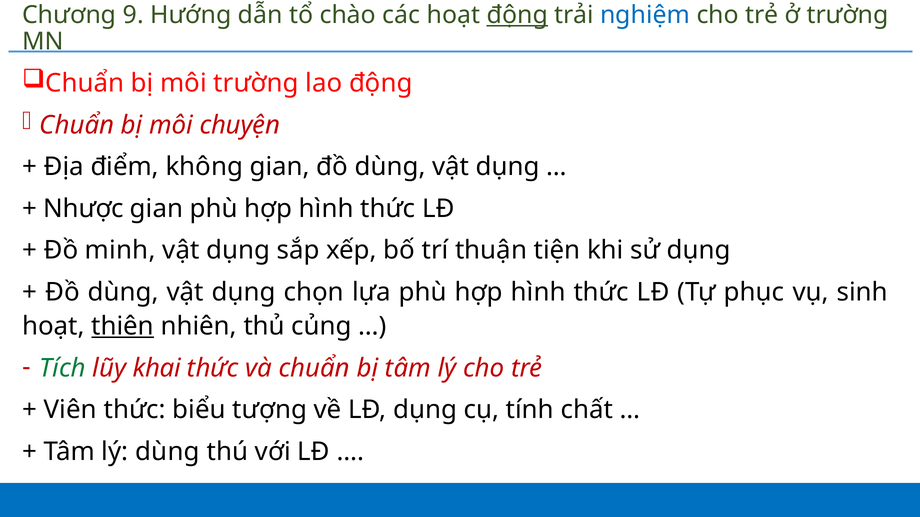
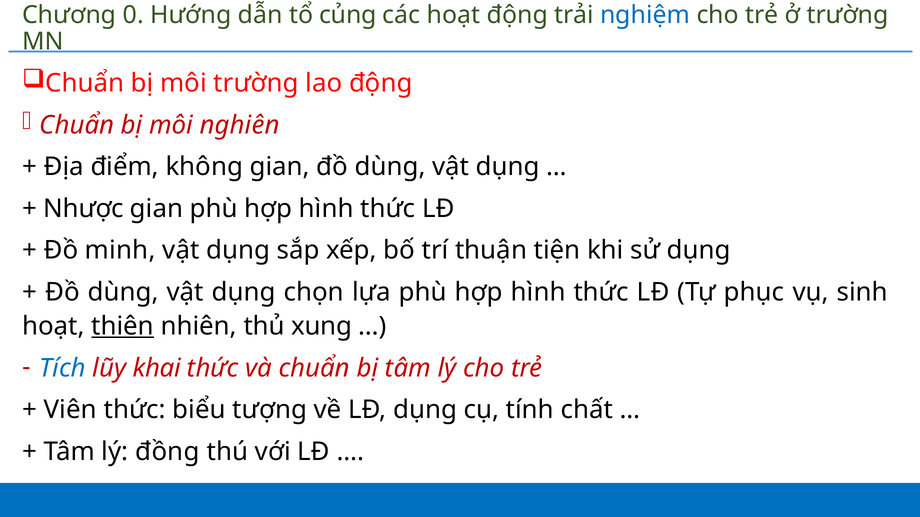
9: 9 -> 0
chào: chào -> củng
động at (517, 15) underline: present -> none
chuyện: chuyện -> nghiên
củng: củng -> xung
Tích colour: green -> blue
lý dùng: dùng -> đồng
